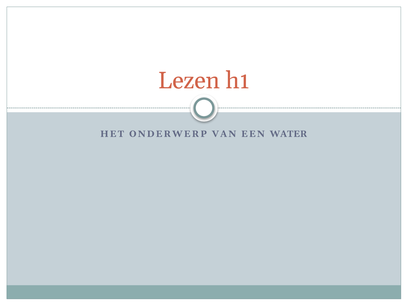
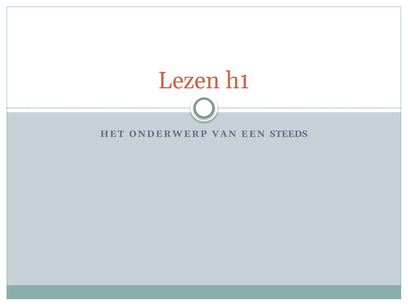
WATER: WATER -> STEEDS
